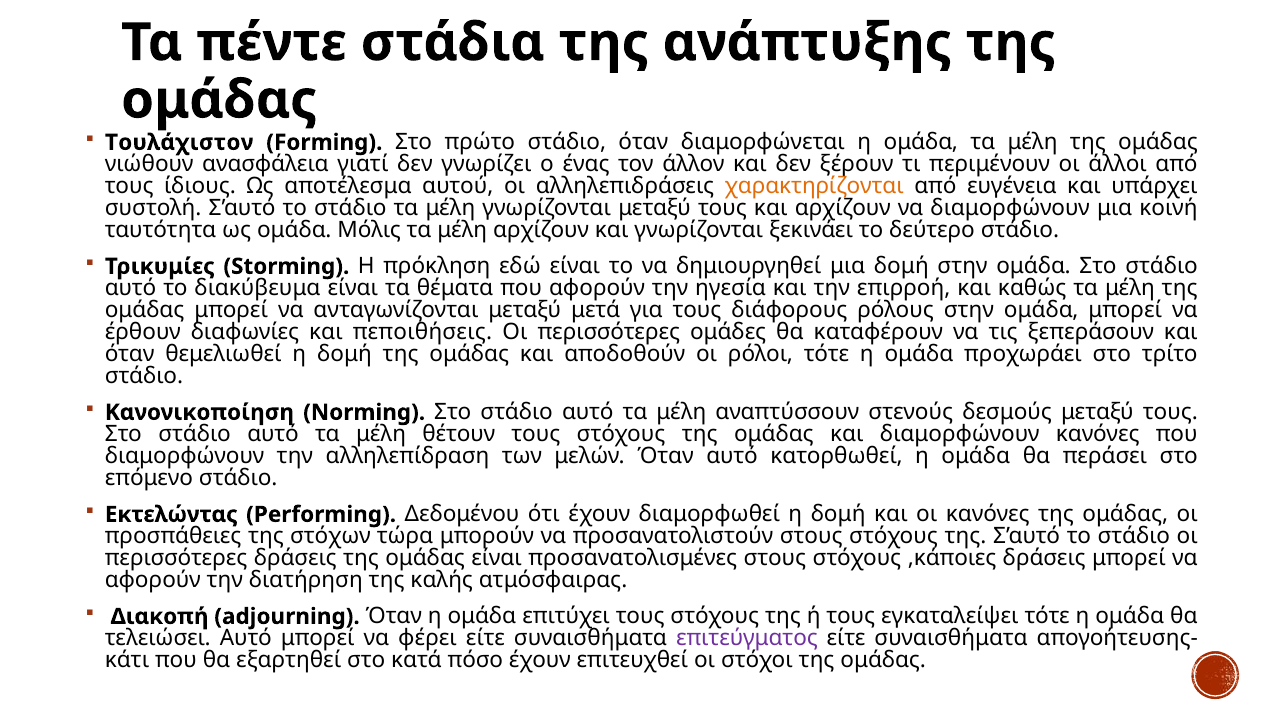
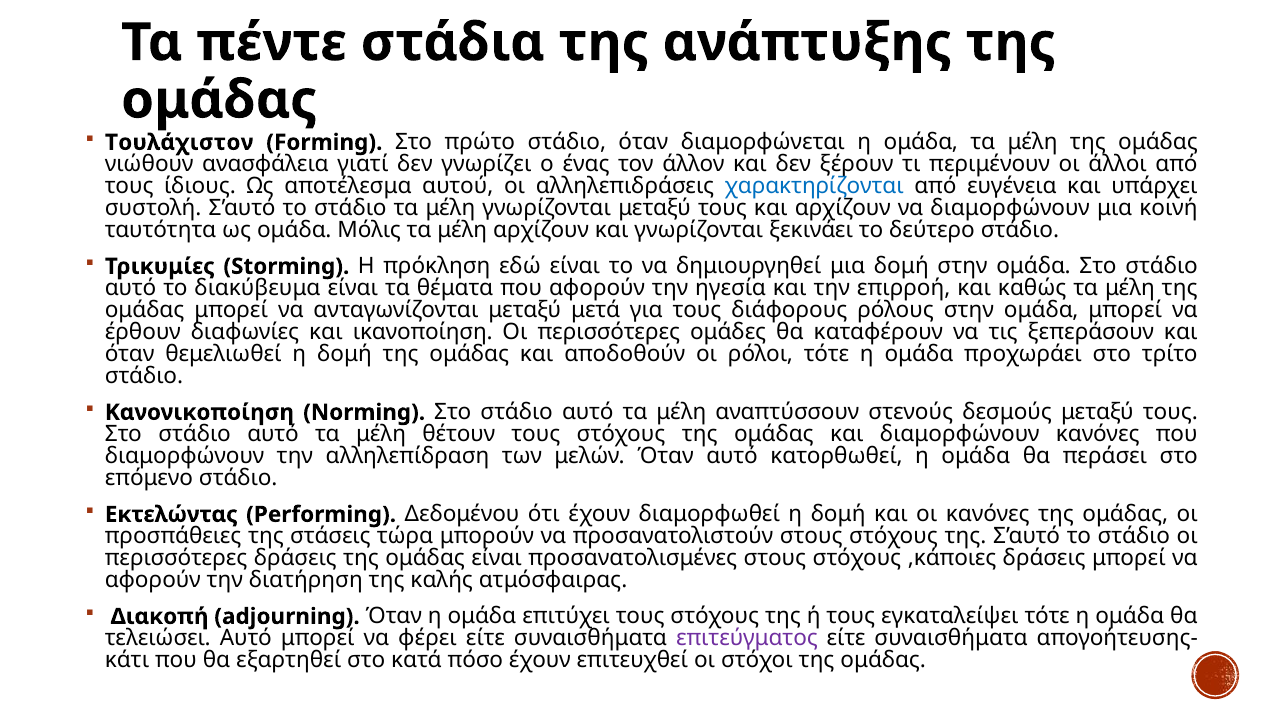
χαρακτηρίζονται colour: orange -> blue
πεποιθήσεις: πεποιθήσεις -> ικανοποίηση
στόχων: στόχων -> στάσεις
